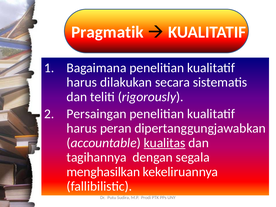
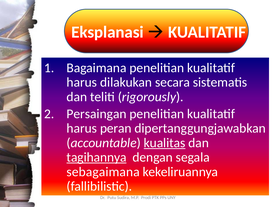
Pragmatik: Pragmatik -> Eksplanasi
tagihannya underline: none -> present
menghasilkan: menghasilkan -> sebagaimana
